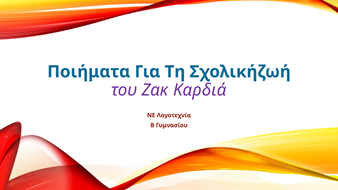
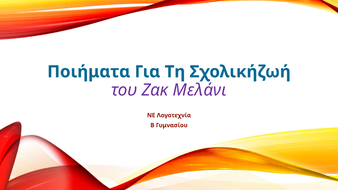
Καρδιά: Καρδιά -> Μελάνι
